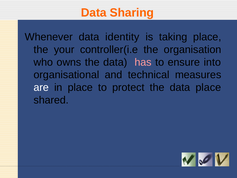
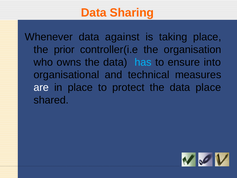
identity: identity -> against
your: your -> prior
has colour: pink -> light blue
